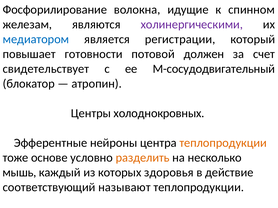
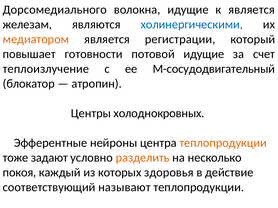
Фосфорилирование: Фосфорилирование -> Дорсомедиального
к спинном: спинном -> является
холинергическими colour: purple -> blue
медиатором colour: blue -> orange
потовой должен: должен -> идущие
свидетельствует: свидетельствует -> теплоизлучение
основе: основе -> задают
мышь: мышь -> покоя
